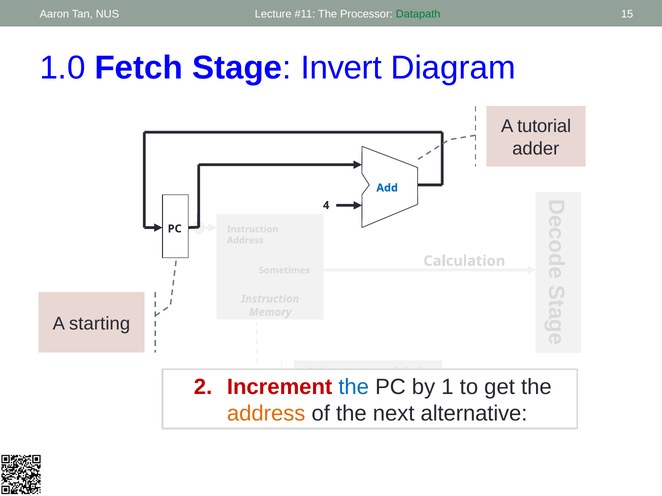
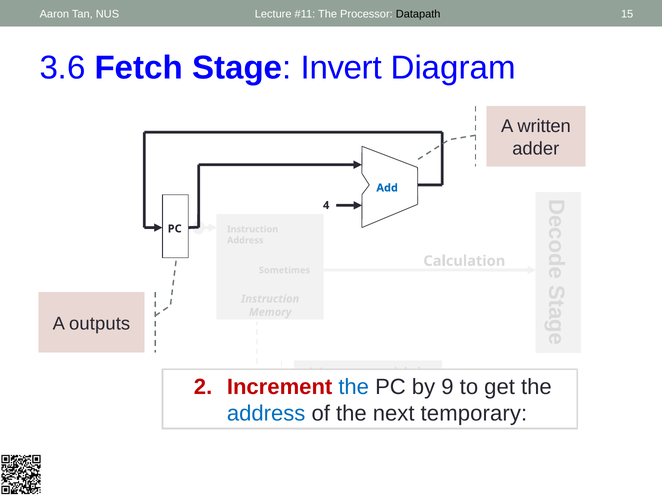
Datapath colour: green -> black
1.0: 1.0 -> 3.6
tutorial: tutorial -> written
starting: starting -> outputs
1: 1 -> 9
address at (266, 414) colour: orange -> blue
alternative: alternative -> temporary
